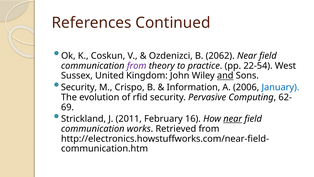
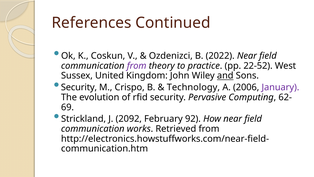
2062: 2062 -> 2022
22-54: 22-54 -> 22-52
Information: Information -> Technology
January colour: blue -> purple
2011: 2011 -> 2092
16: 16 -> 92
near at (233, 119) underline: present -> none
